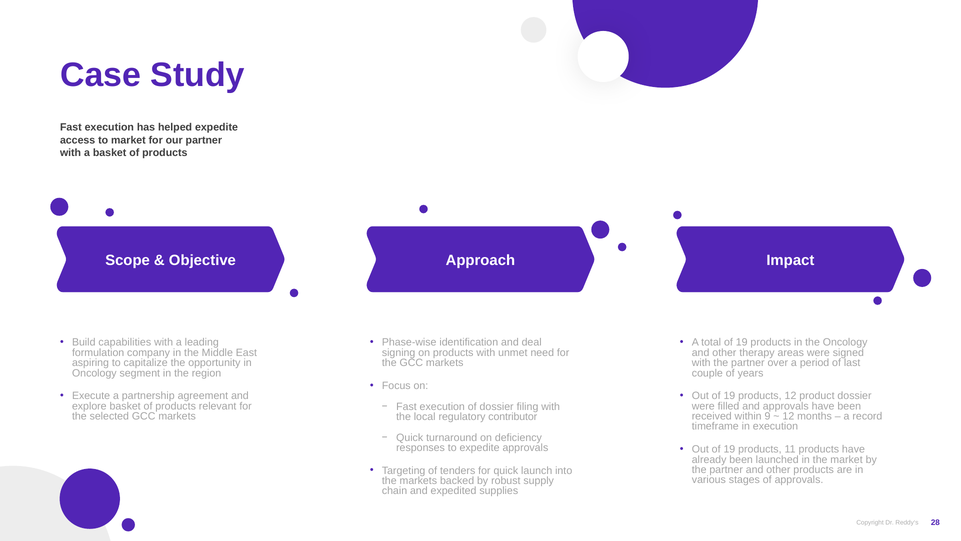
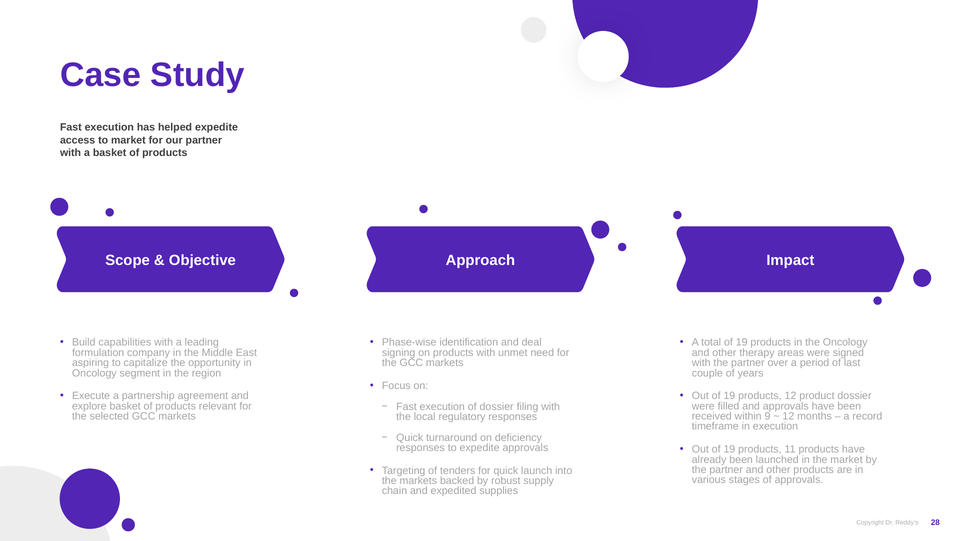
regulatory contributor: contributor -> responses
